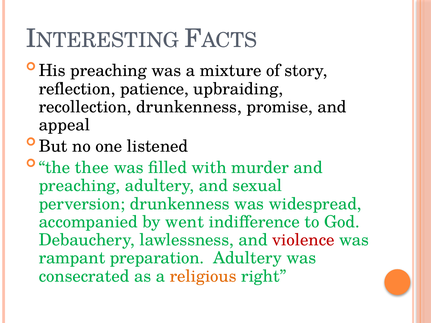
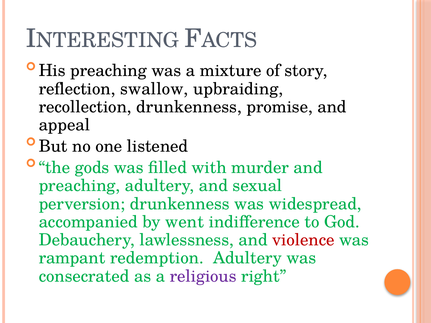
patience: patience -> swallow
thee: thee -> gods
preparation: preparation -> redemption
religious colour: orange -> purple
